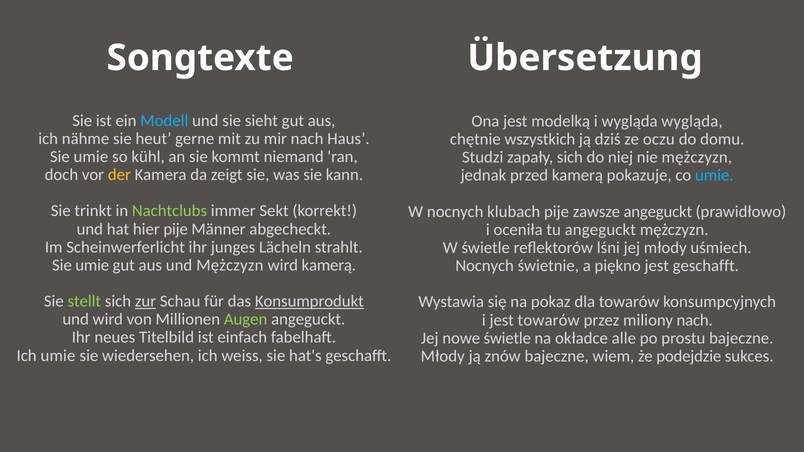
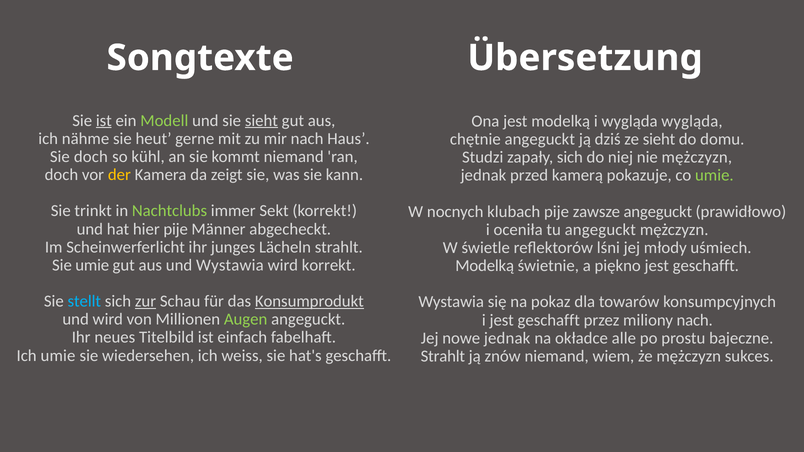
ist at (104, 121) underline: none -> present
Modell colour: light blue -> light green
sieht at (261, 121) underline: none -> present
chętnie wszystkich: wszystkich -> angeguckt
ze oczu: oczu -> sieht
umie at (91, 157): umie -> doch
umie at (714, 175) colour: light blue -> light green
und Mężczyzn: Mężczyzn -> Wystawia
wird kamerą: kamerą -> korrekt
Nocnych at (485, 266): Nocnych -> Modelką
stellt colour: light green -> light blue
i jest towarów: towarów -> geschafft
nowe świetle: świetle -> jednak
Młody at (443, 356): Młody -> Strahlt
znów bajeczne: bajeczne -> niemand
że podejdzie: podejdzie -> mężczyzn
